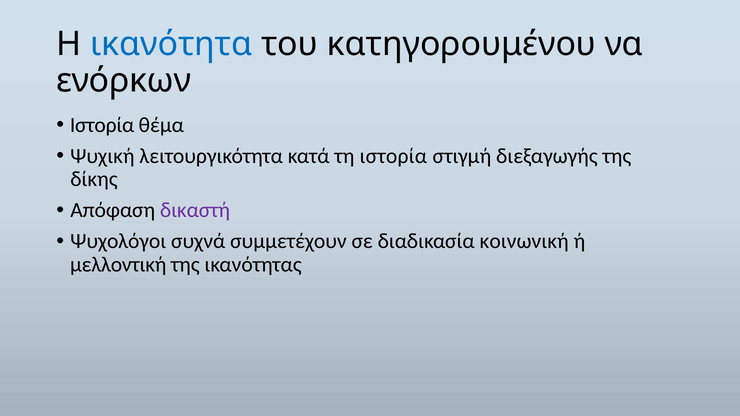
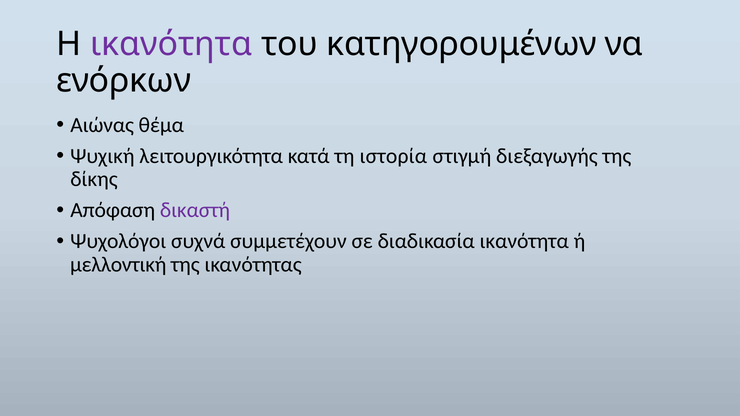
ικανότητα at (171, 44) colour: blue -> purple
κατηγορουμένου: κατηγορουμένου -> κατηγορουμένων
Ιστορία at (102, 125): Ιστορία -> Αιώνας
διαδικασία κοινωνική: κοινωνική -> ικανότητα
